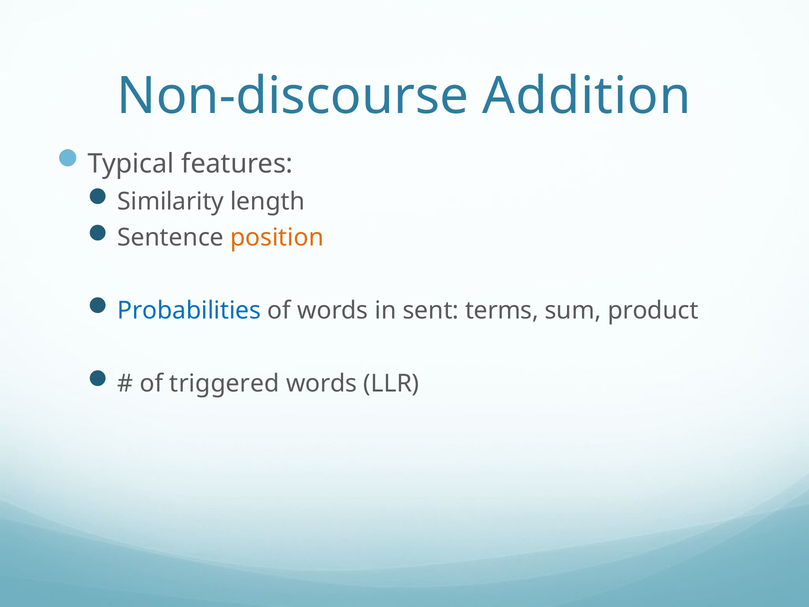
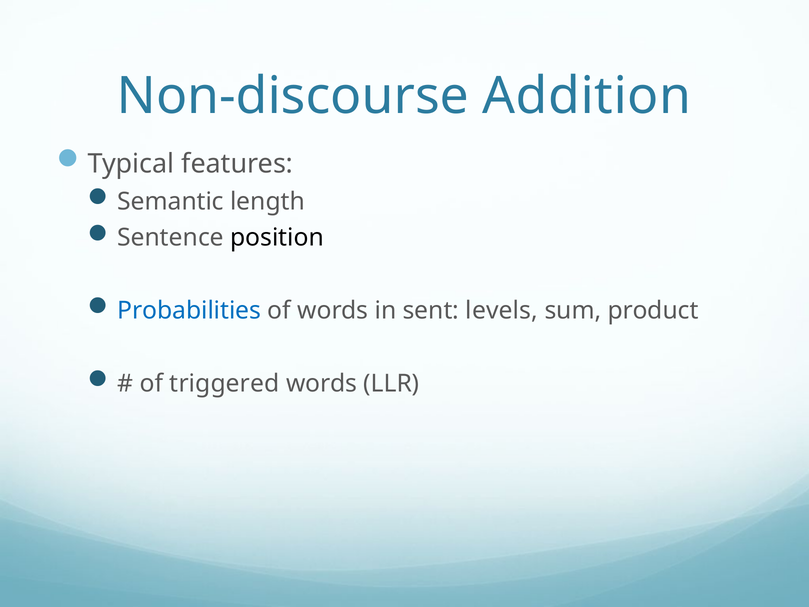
Similarity: Similarity -> Semantic
position colour: orange -> black
terms: terms -> levels
